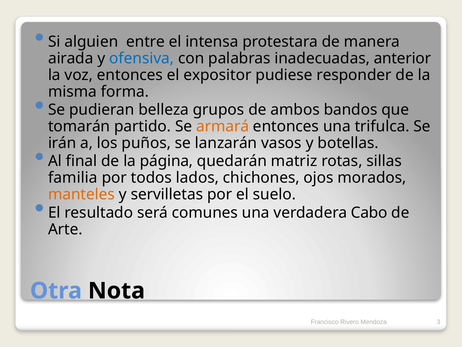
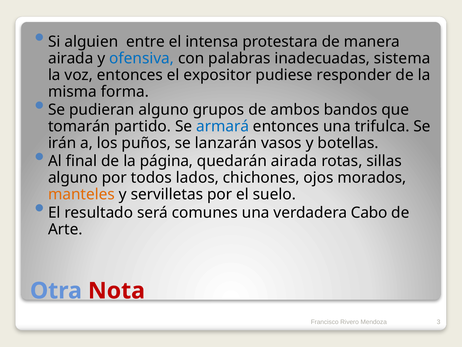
anterior: anterior -> sistema
pudieran belleza: belleza -> alguno
armará colour: orange -> blue
quedarán matriz: matriz -> airada
familia at (73, 178): familia -> alguno
Nota colour: black -> red
